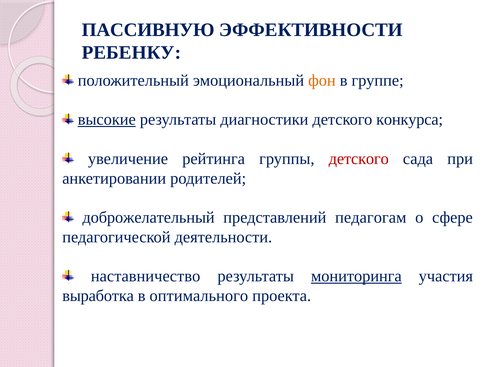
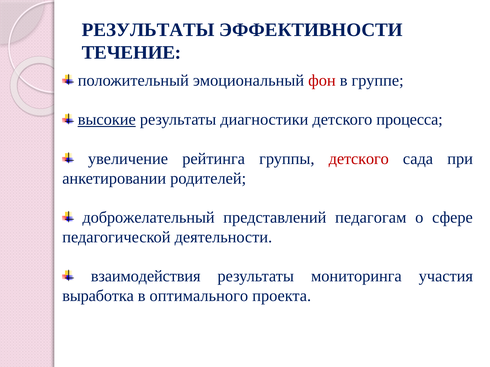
ПАССИВНУЮ at (148, 30): ПАССИВНУЮ -> РЕЗУЛЬТАТЫ
РЕБЕНКУ: РЕБЕНКУ -> ТЕЧЕНИЕ
фон colour: orange -> red
конкурса: конкурса -> процесса
наставничество: наставничество -> взаимодействия
мониторинга underline: present -> none
